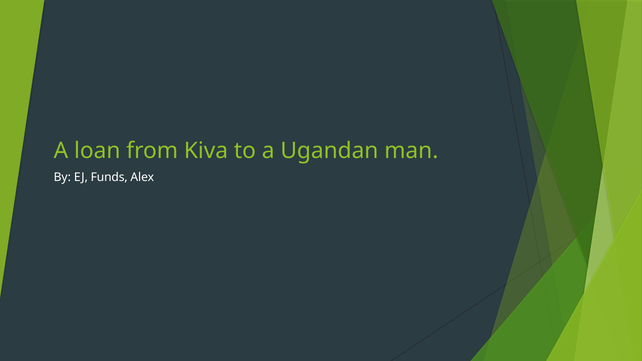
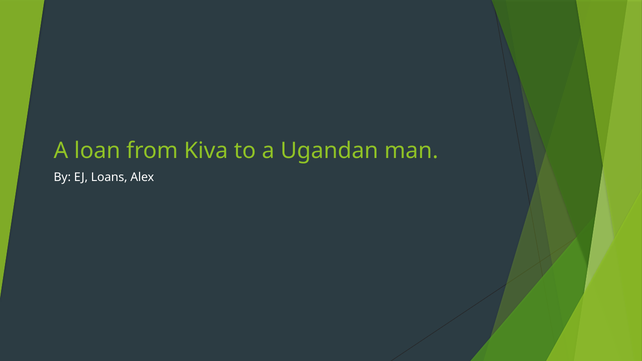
Funds: Funds -> Loans
